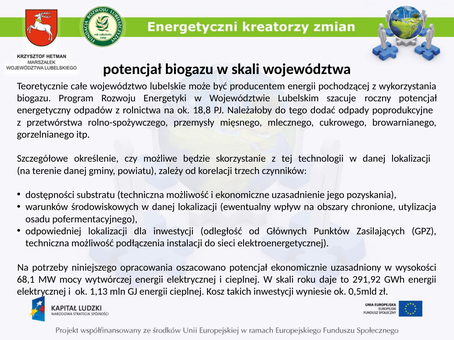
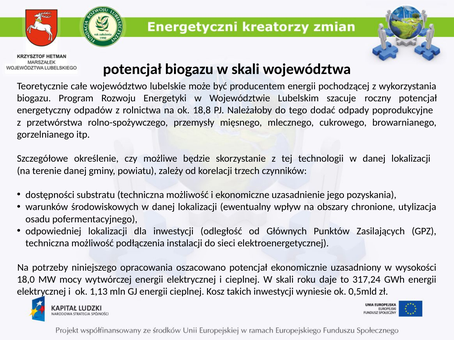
68,1: 68,1 -> 18,0
291,92: 291,92 -> 317,24
